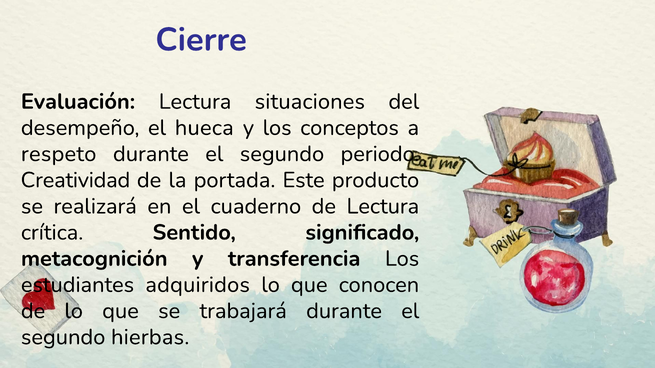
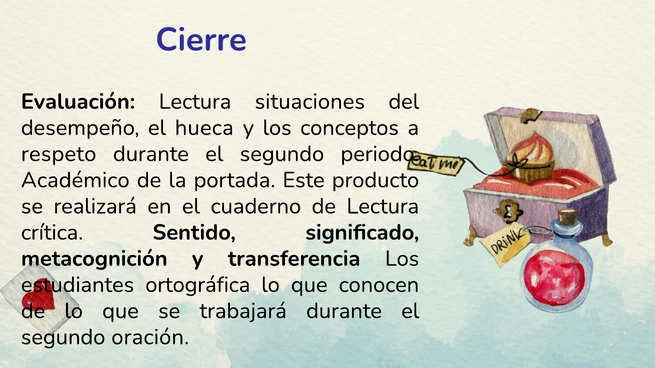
Creatividad: Creatividad -> Académico
adquiridos: adquiridos -> ortográfica
hierbas: hierbas -> oración
